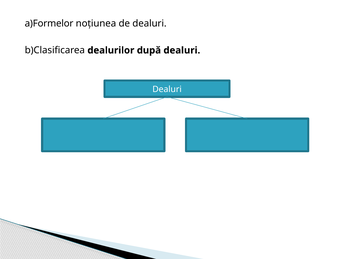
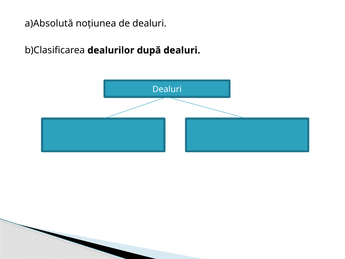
a)Formelor: a)Formelor -> a)Absolută
